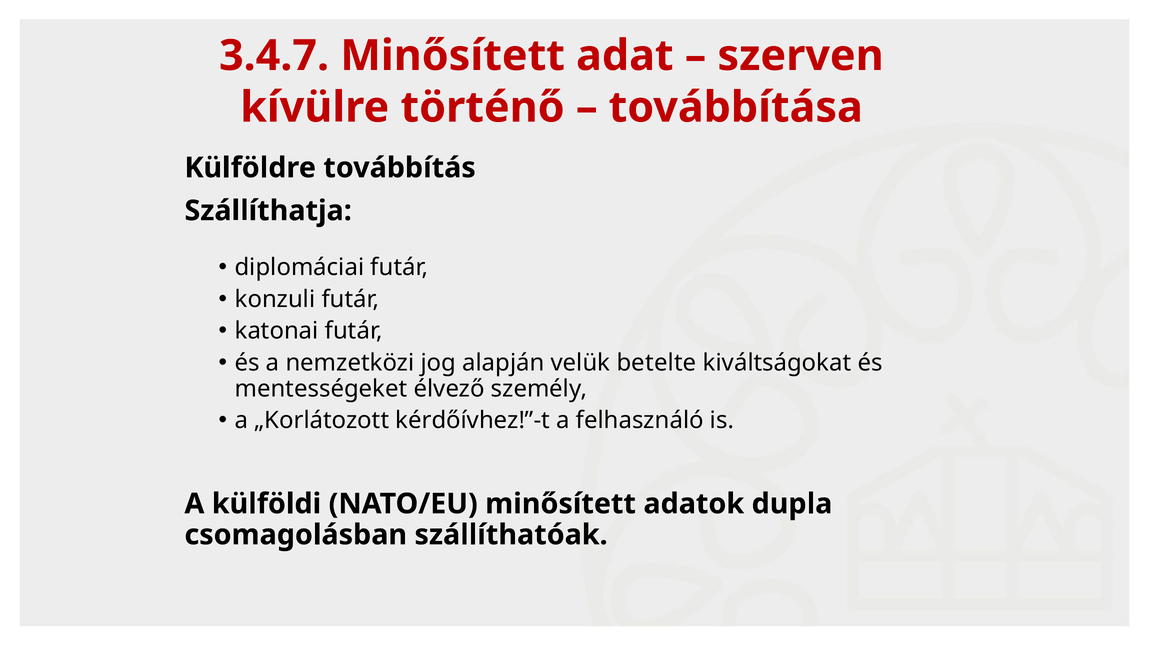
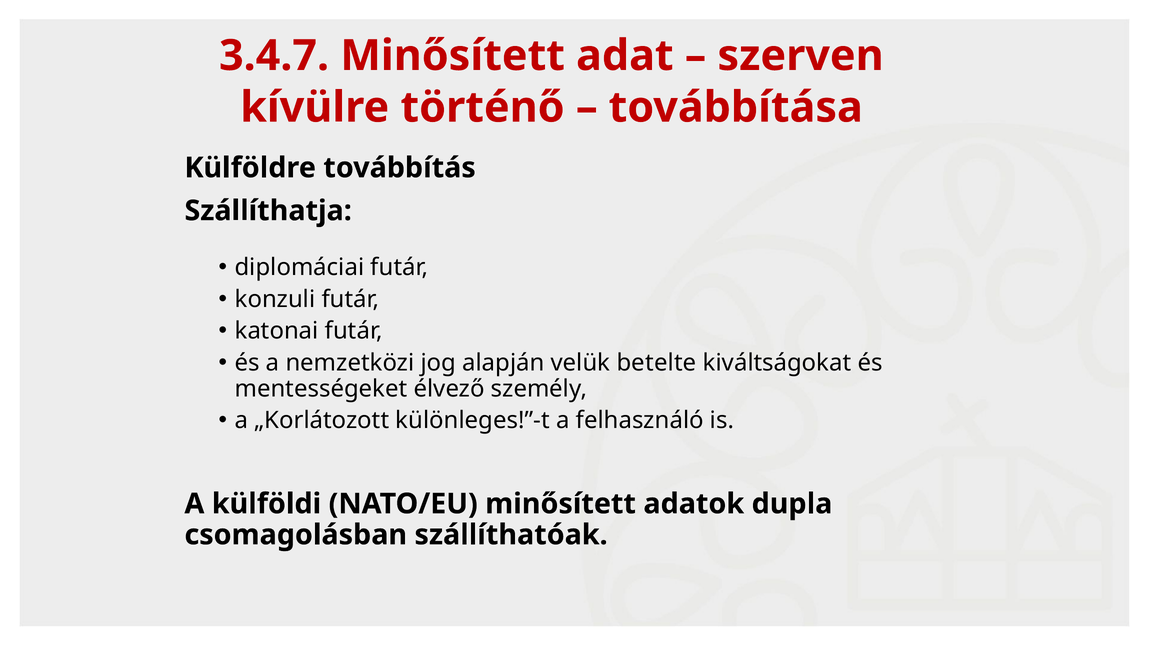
kérdőívhez!”-t: kérdőívhez!”-t -> különleges!”-t
